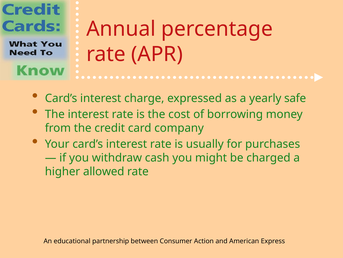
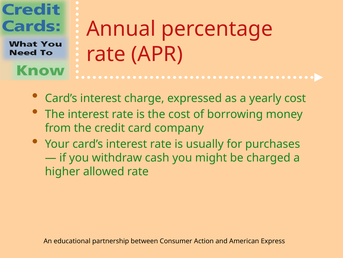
yearly safe: safe -> cost
